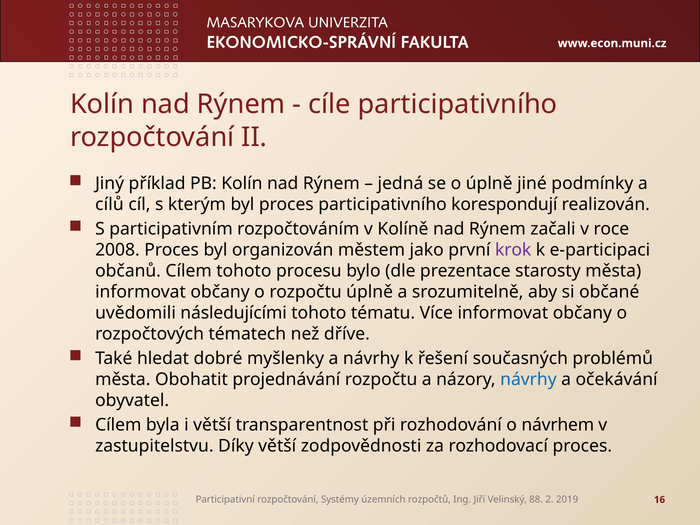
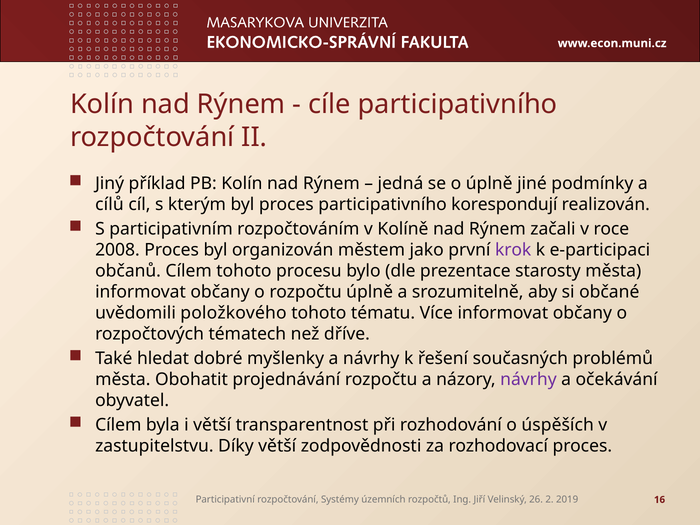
následujícími: následujícími -> položkového
návrhy at (528, 380) colour: blue -> purple
návrhem: návrhem -> úspěších
88: 88 -> 26
